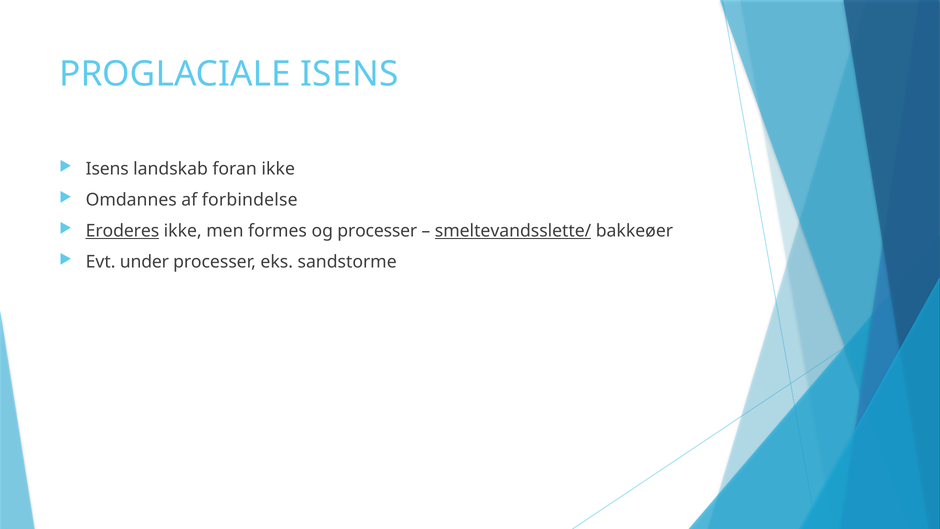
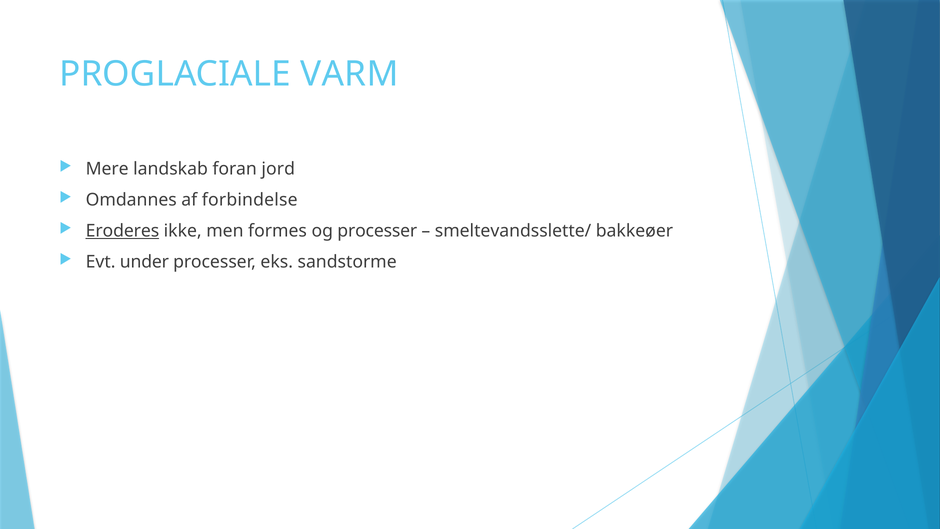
PROGLACIALE ISENS: ISENS -> VARM
Isens at (107, 169): Isens -> Mere
foran ikke: ikke -> jord
smeltevandsslette/ underline: present -> none
